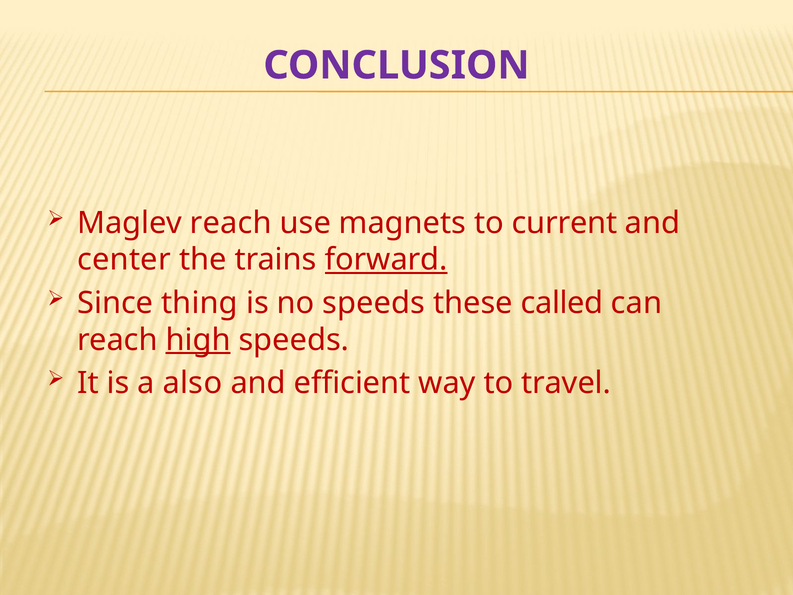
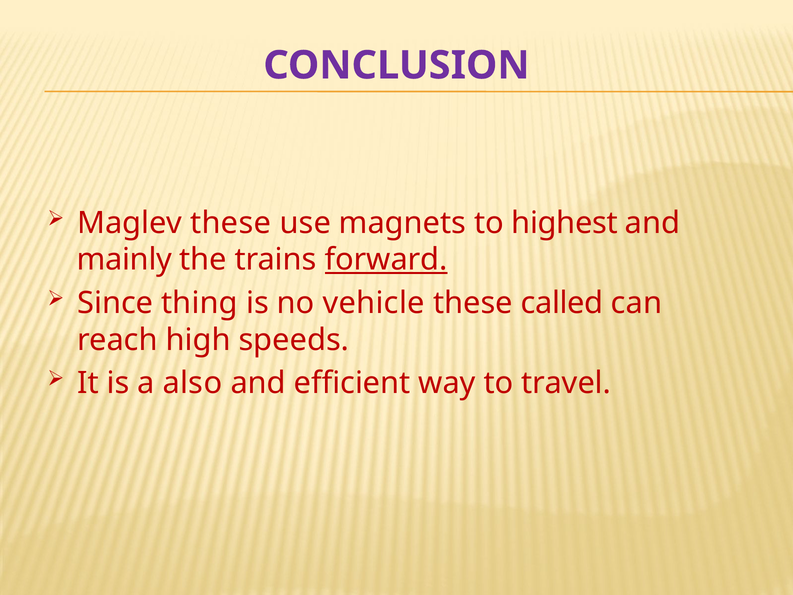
Maglev reach: reach -> these
current: current -> highest
center: center -> mainly
no speeds: speeds -> vehicle
high underline: present -> none
